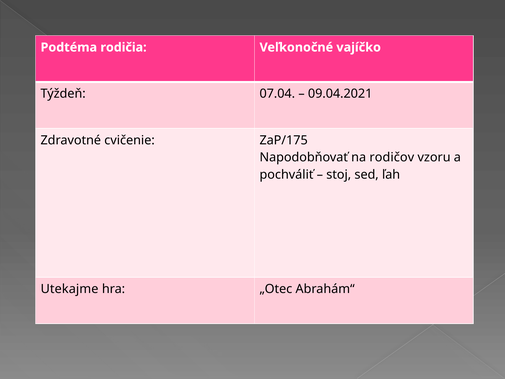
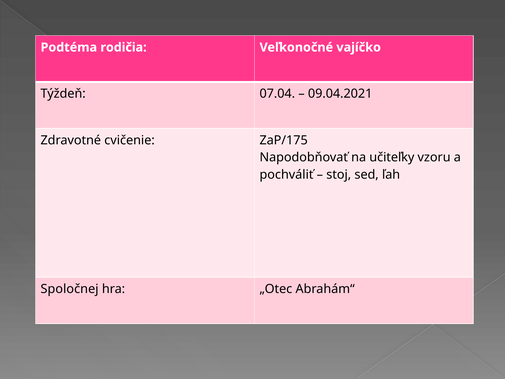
rodičov: rodičov -> učiteľky
Utekajme: Utekajme -> Spoločnej
